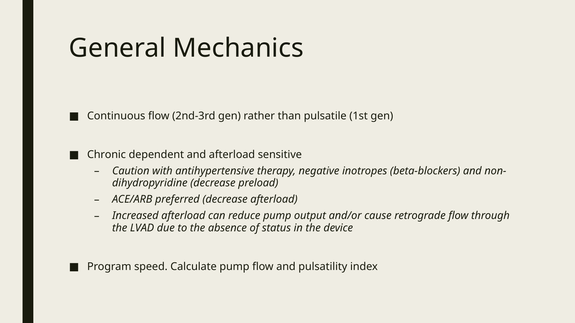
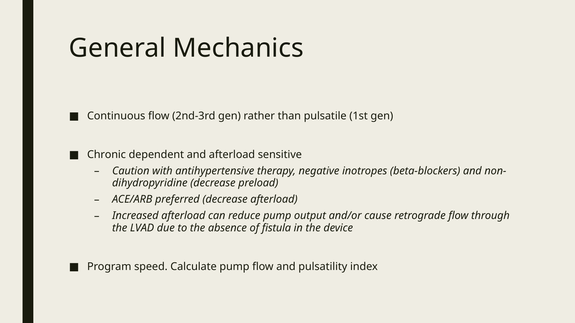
status: status -> fistula
